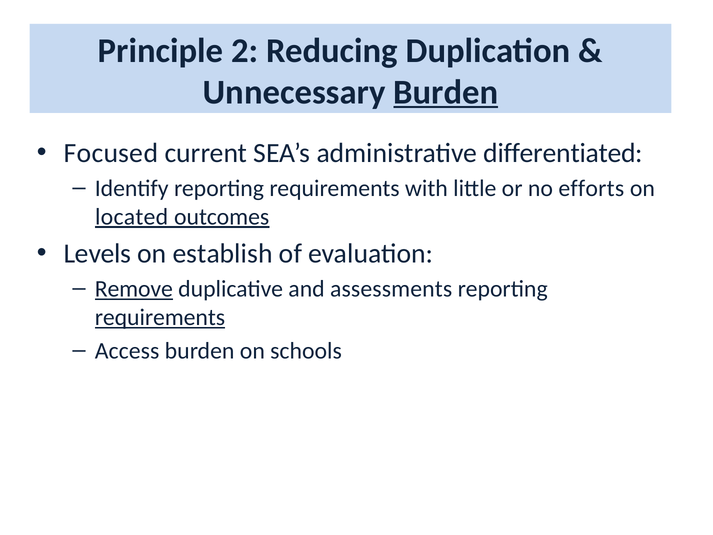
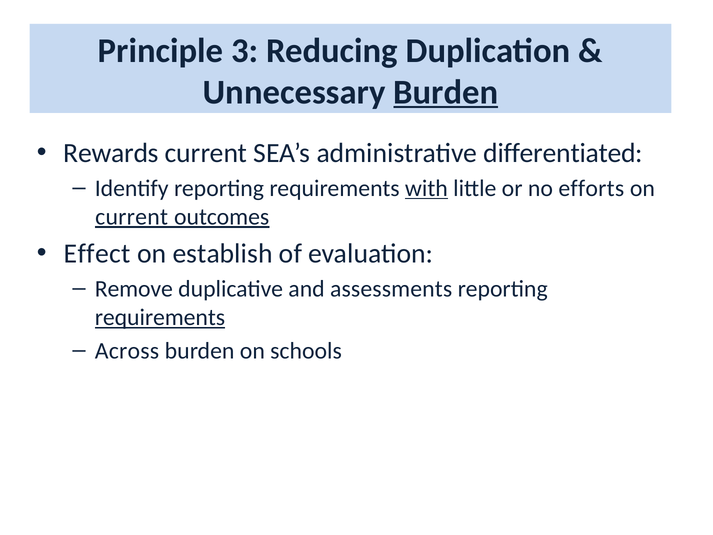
2: 2 -> 3
Focused: Focused -> Rewards
with underline: none -> present
located at (132, 217): located -> current
Levels: Levels -> Effect
Remove underline: present -> none
Access: Access -> Across
